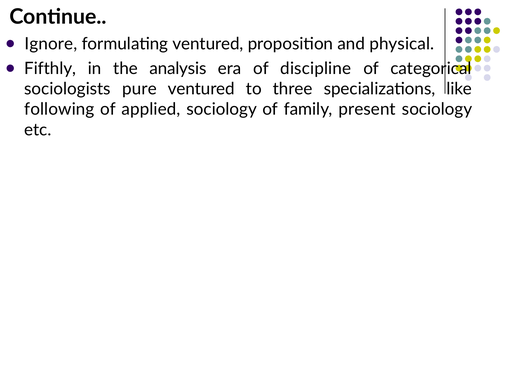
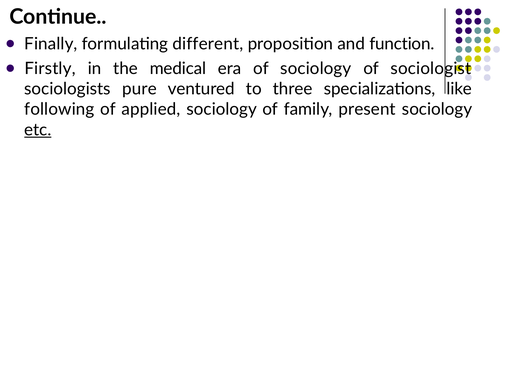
Ignore: Ignore -> Finally
formulating ventured: ventured -> different
physical: physical -> function
Fifthly: Fifthly -> Firstly
analysis: analysis -> medical
of discipline: discipline -> sociology
categorical: categorical -> sociologist
etc underline: none -> present
